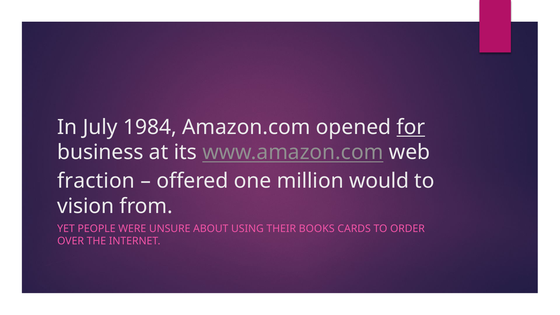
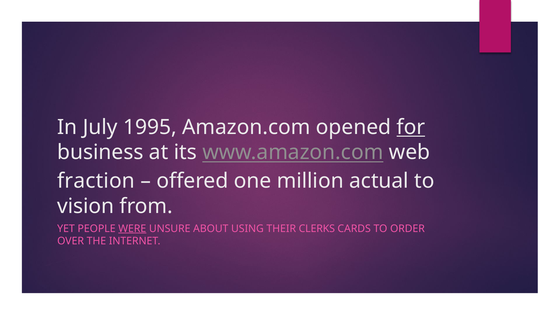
1984: 1984 -> 1995
would: would -> actual
WERE underline: none -> present
BOOKS: BOOKS -> CLERKS
